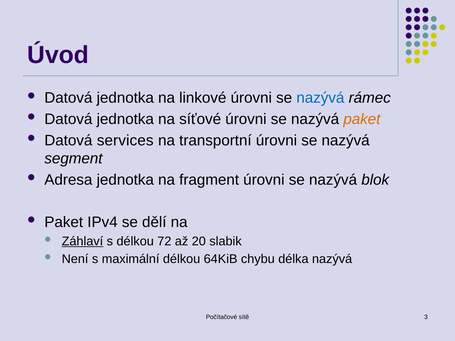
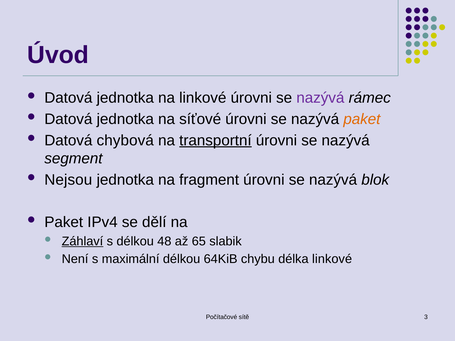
nazývá at (320, 98) colour: blue -> purple
services: services -> chybová
transportní underline: none -> present
Adresa: Adresa -> Nejsou
72: 72 -> 48
20: 20 -> 65
délka nazývá: nazývá -> linkové
